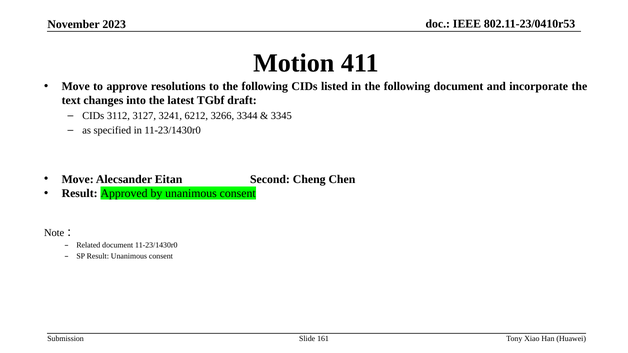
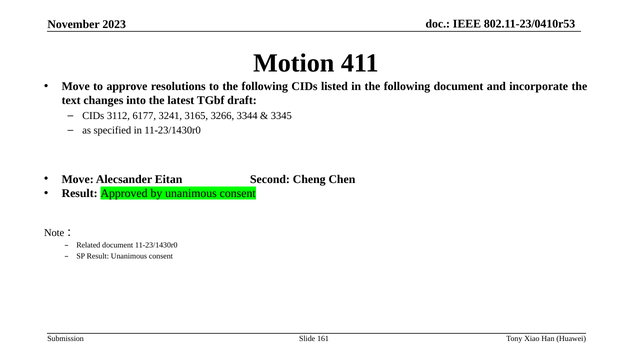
3127: 3127 -> 6177
6212: 6212 -> 3165
